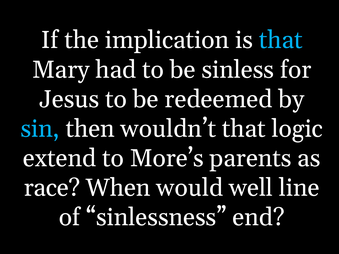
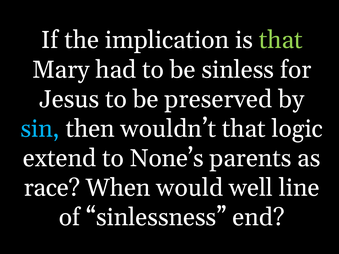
that at (281, 40) colour: light blue -> light green
redeemed: redeemed -> preserved
More’s: More’s -> None’s
